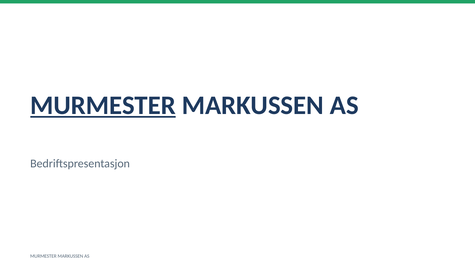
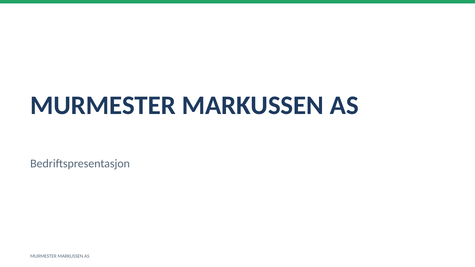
MURMESTER at (103, 105) underline: present -> none
